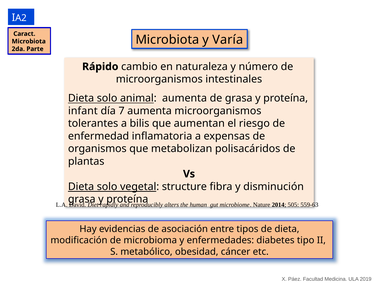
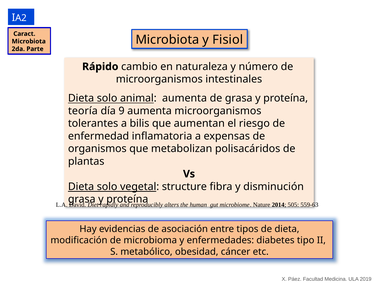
Varía: Varía -> Fisiol
infant: infant -> teoría
7: 7 -> 9
